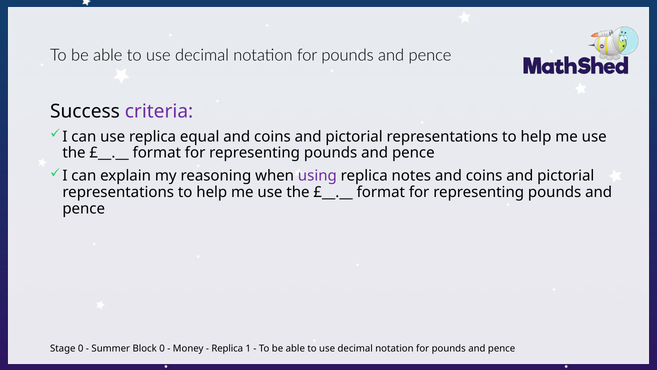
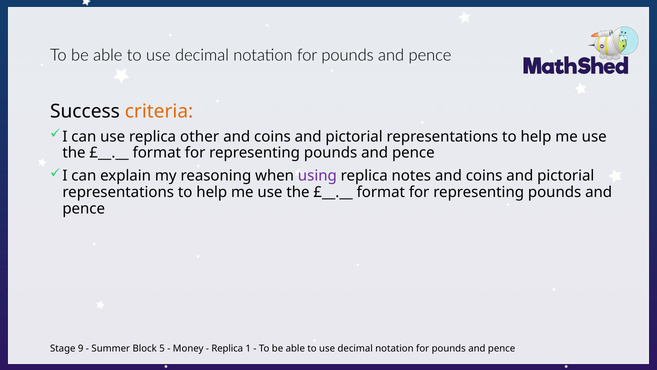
criteria colour: purple -> orange
equal: equal -> other
Stage 0: 0 -> 9
Block 0: 0 -> 5
